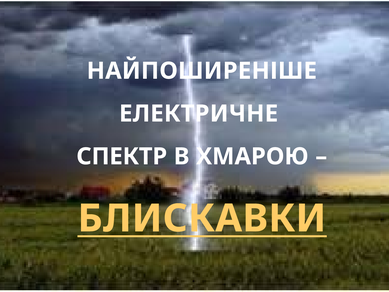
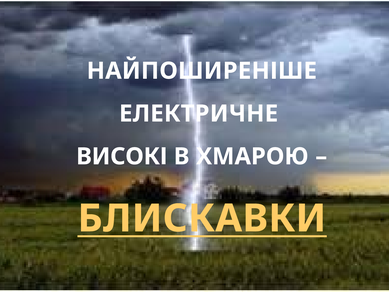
СПЕКТР: СПЕКТР -> ВИСОКІ
